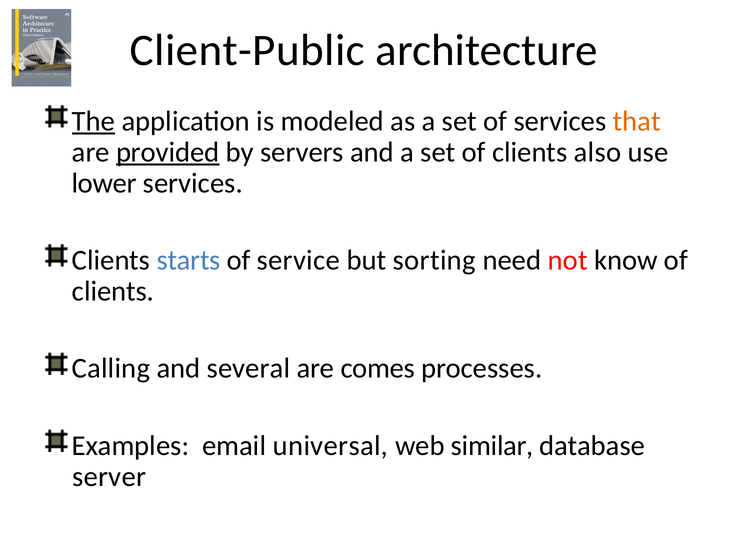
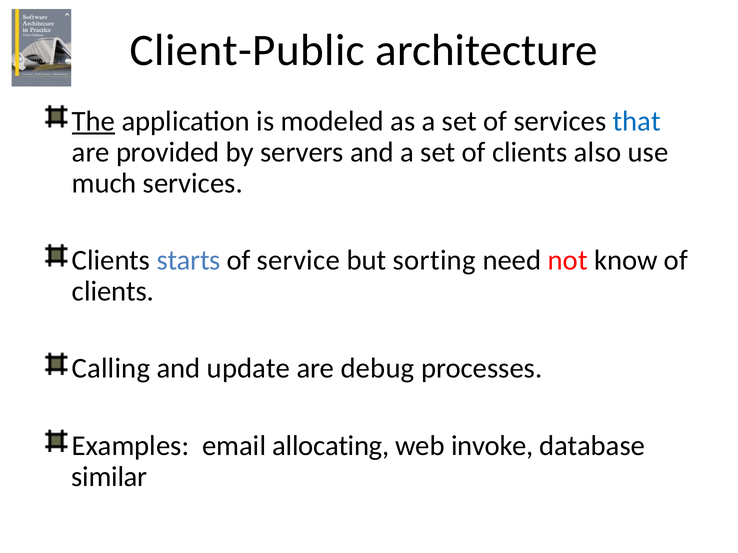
that colour: orange -> blue
provided underline: present -> none
lower: lower -> much
several: several -> update
comes: comes -> debug
universal: universal -> allocating
similar: similar -> invoke
server: server -> similar
